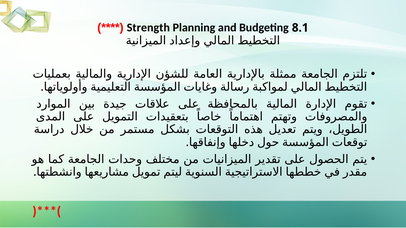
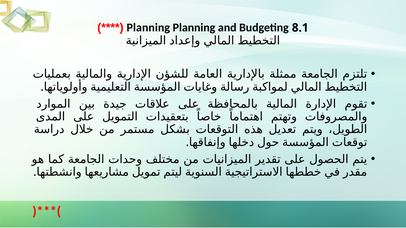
Strength at (148, 28): Strength -> Planning
